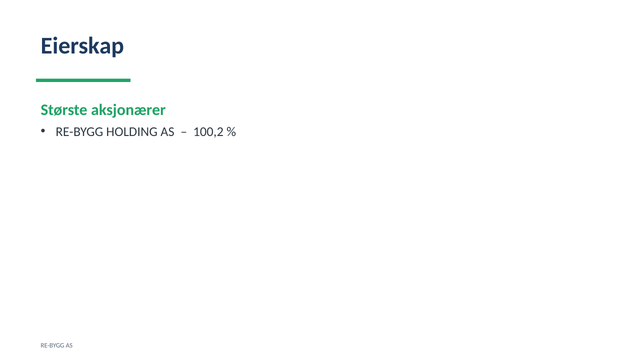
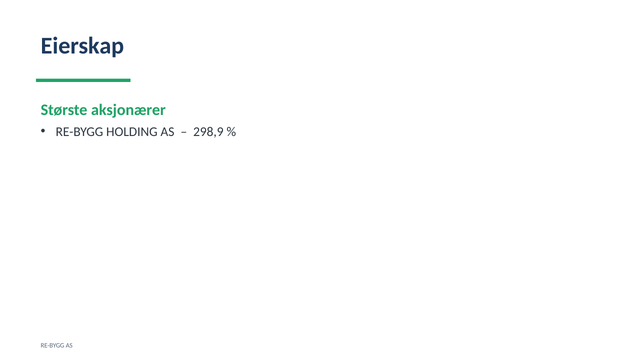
100,2: 100,2 -> 298,9
